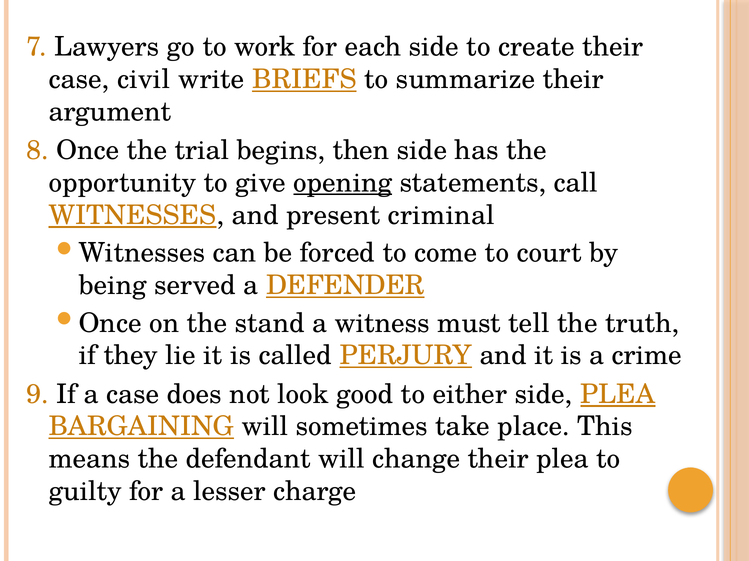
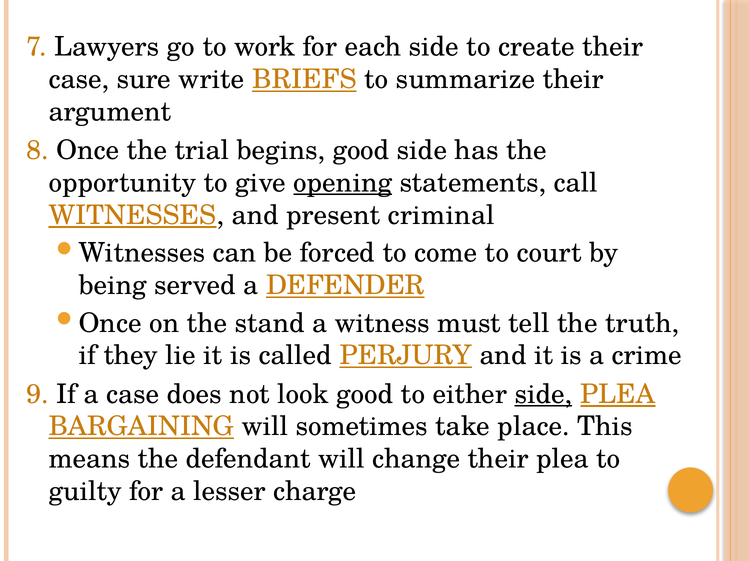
civil: civil -> sure
begins then: then -> good
side at (543, 395) underline: none -> present
